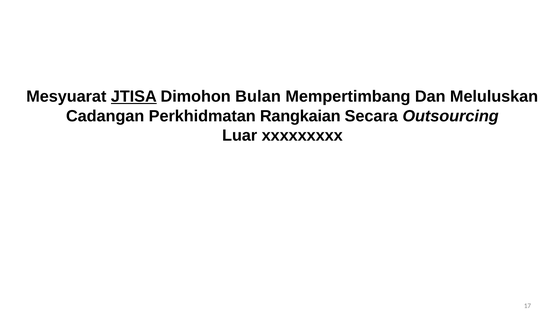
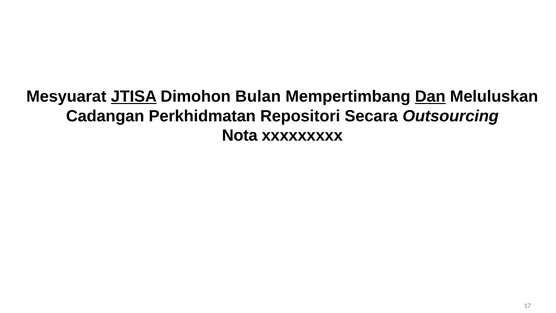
Dan underline: none -> present
Rangkaian: Rangkaian -> Repositori
Luar: Luar -> Nota
